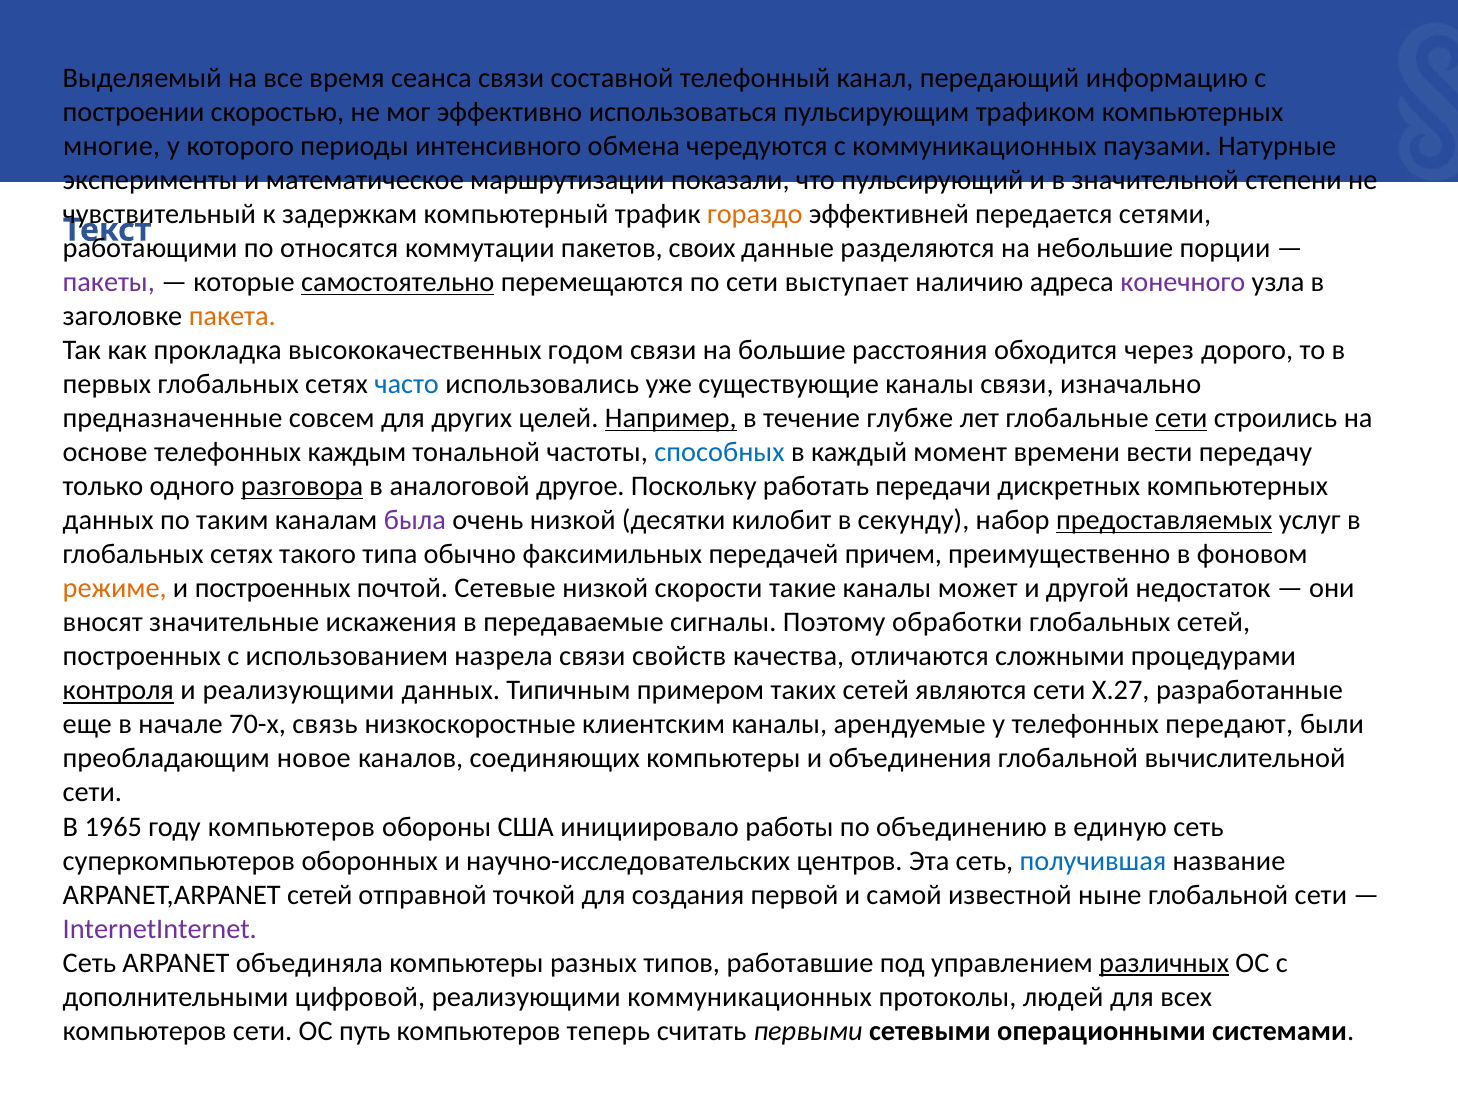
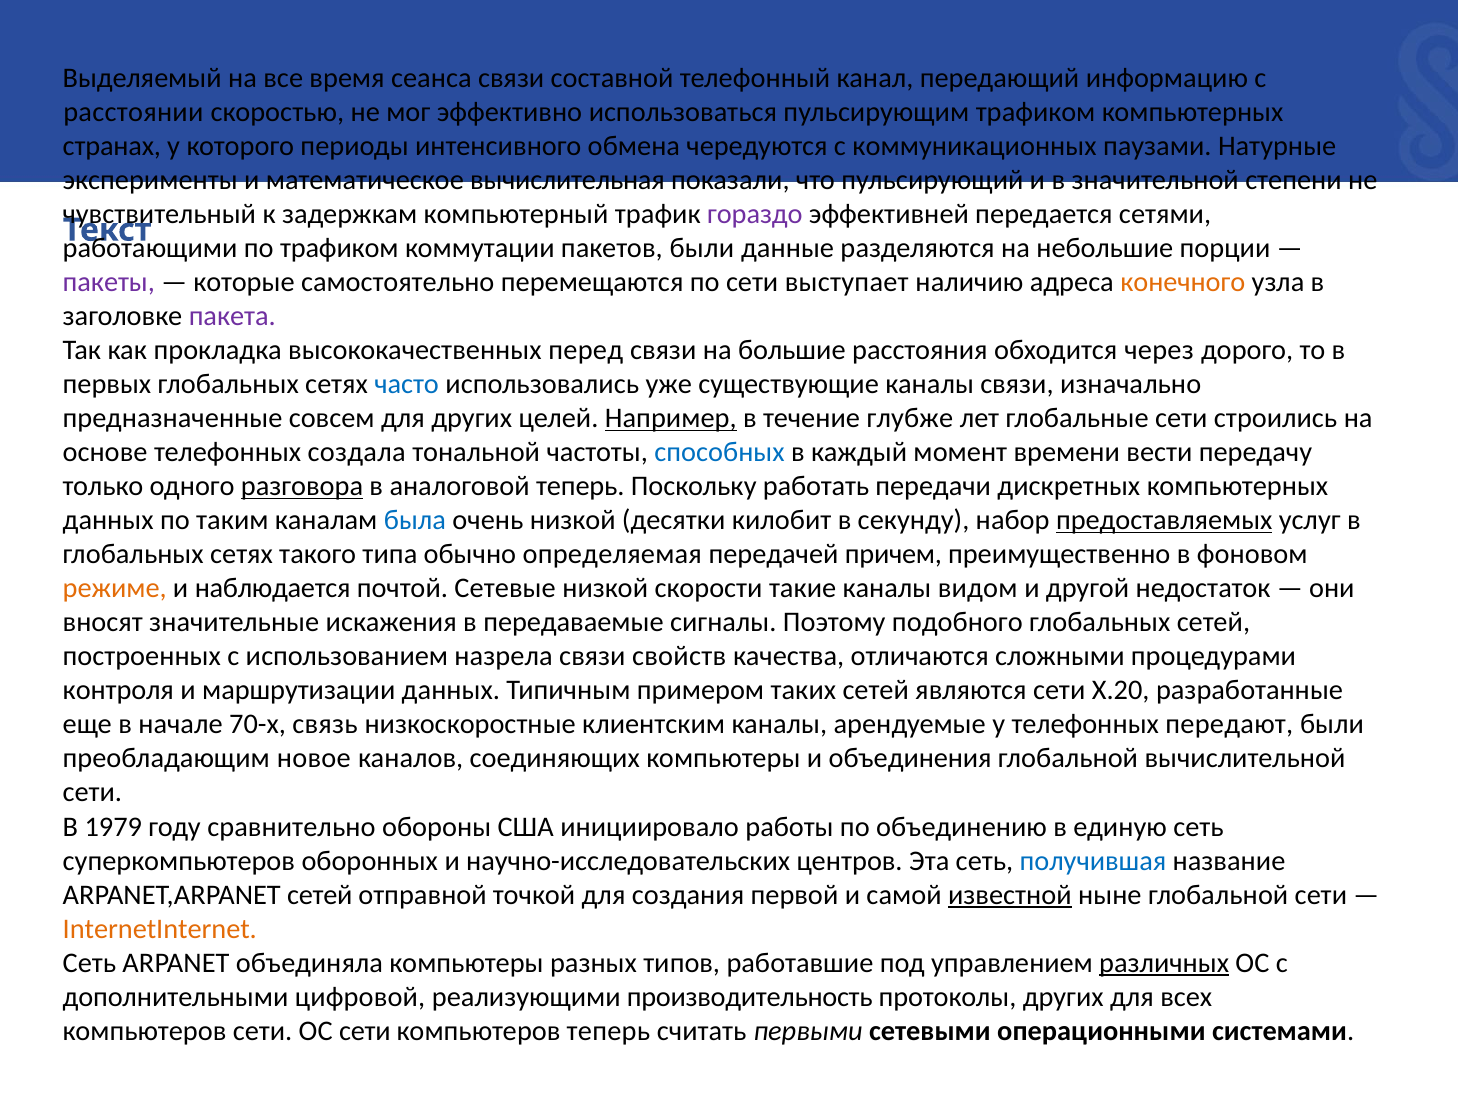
построении: построении -> расстоянии
многие: многие -> странах
маршрутизации: маршрутизации -> вычислительная
гораздо colour: orange -> purple
по относятся: относятся -> трафиком
пакетов своих: своих -> были
самостоятельно underline: present -> none
конечного colour: purple -> orange
пакета colour: orange -> purple
годом: годом -> перед
сети at (1181, 419) underline: present -> none
каждым: каждым -> создала
аналоговой другое: другое -> теперь
была colour: purple -> blue
факсимильных: факсимильных -> определяемая
и построенных: построенных -> наблюдается
может: может -> видом
обработки: обработки -> подобного
контроля underline: present -> none
и реализующими: реализующими -> маршрутизации
X.27: X.27 -> X.20
1965: 1965 -> 1979
году компьютеров: компьютеров -> сравнительно
известной underline: none -> present
InternetInternet colour: purple -> orange
реализующими коммуникационных: коммуникационных -> производительность
протоколы людей: людей -> других
ОС путь: путь -> сети
